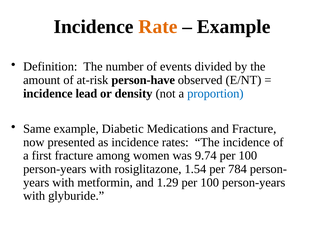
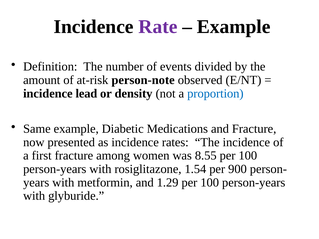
Rate colour: orange -> purple
person-have: person-have -> person-note
9.74: 9.74 -> 8.55
784: 784 -> 900
